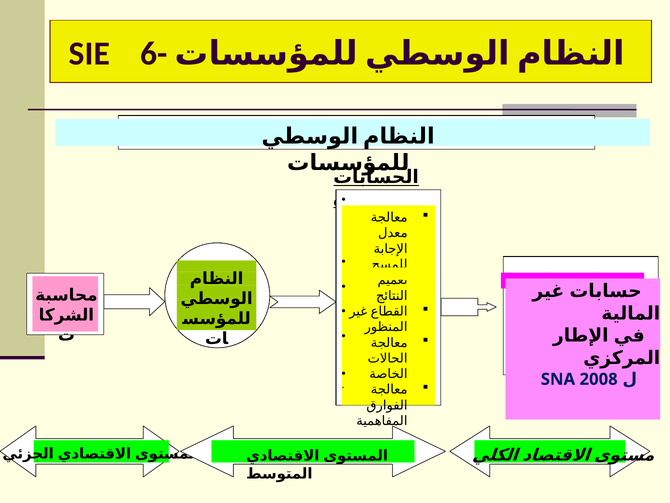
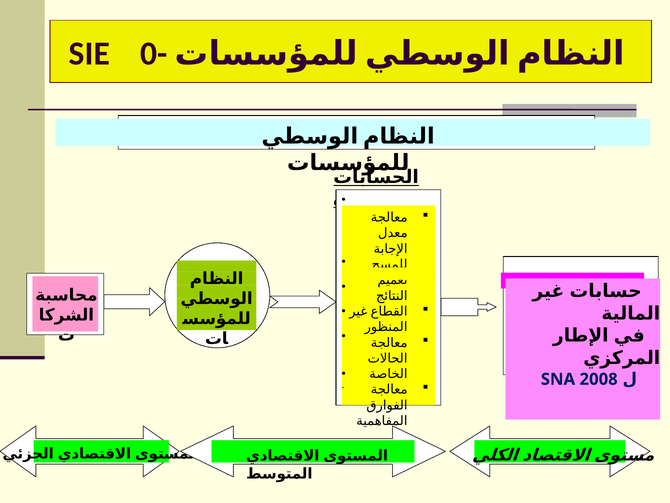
6-: 6- -> 0-
